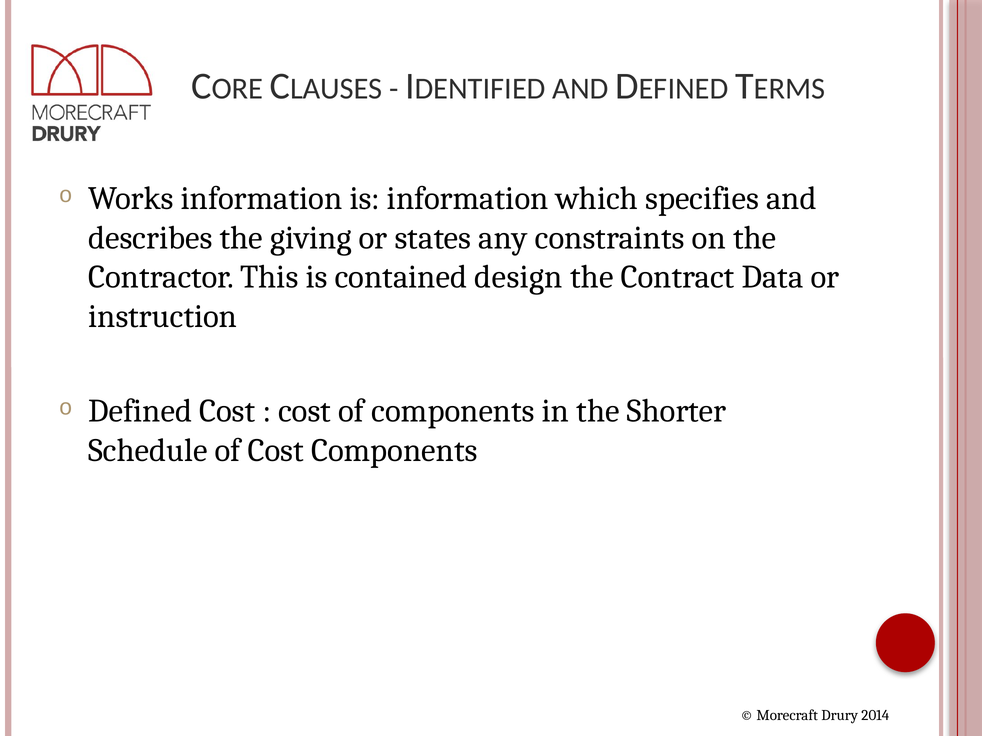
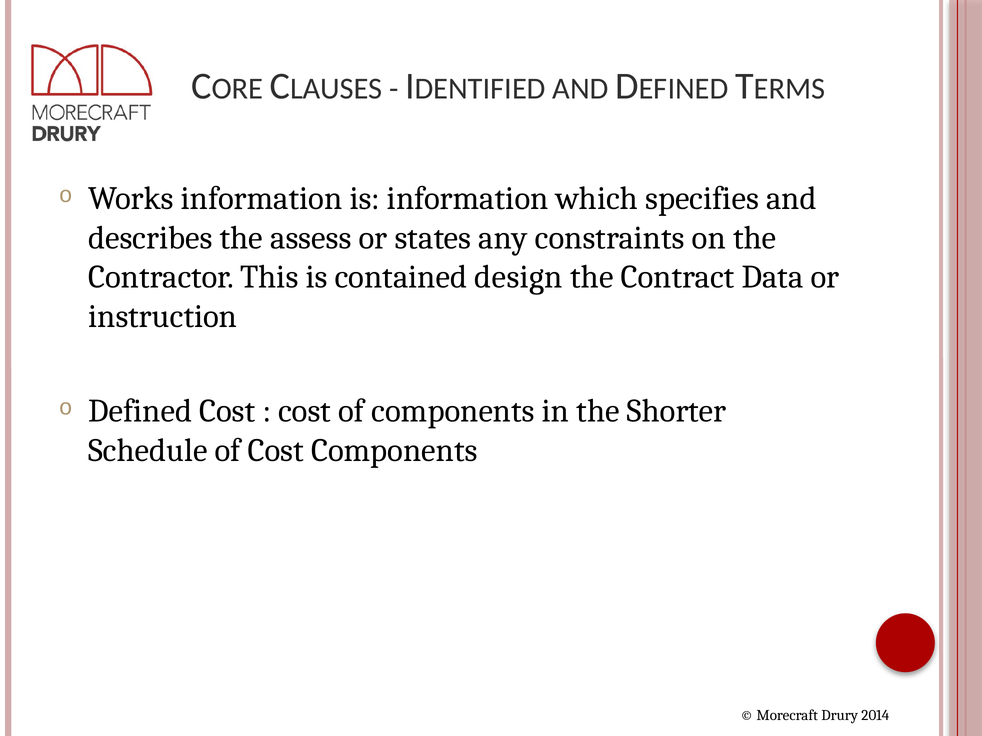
giving: giving -> assess
